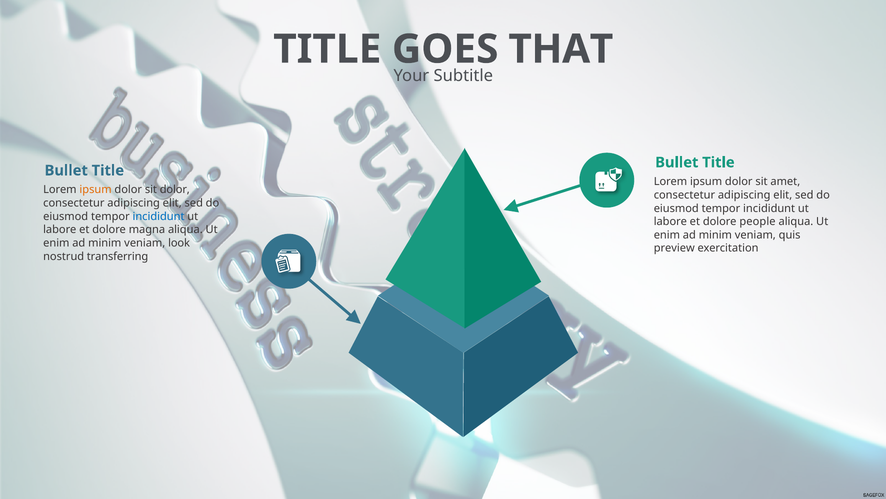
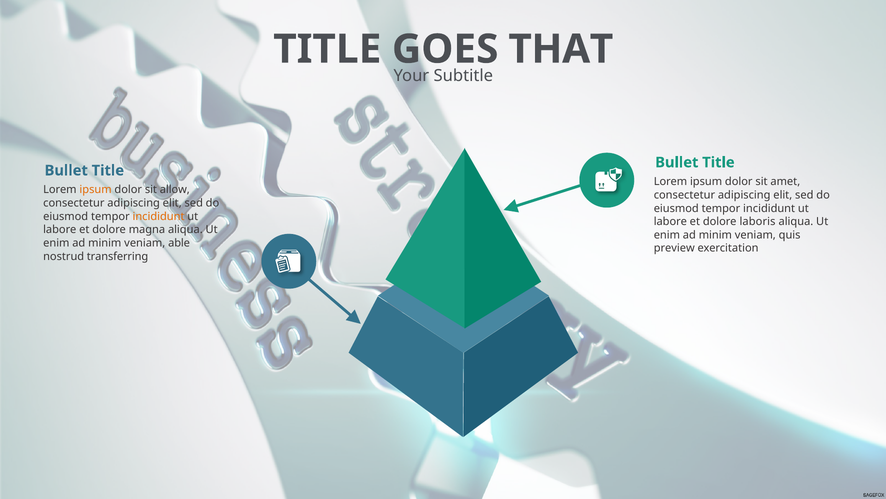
sit dolor: dolor -> allow
incididunt at (159, 216) colour: blue -> orange
people: people -> laboris
look: look -> able
